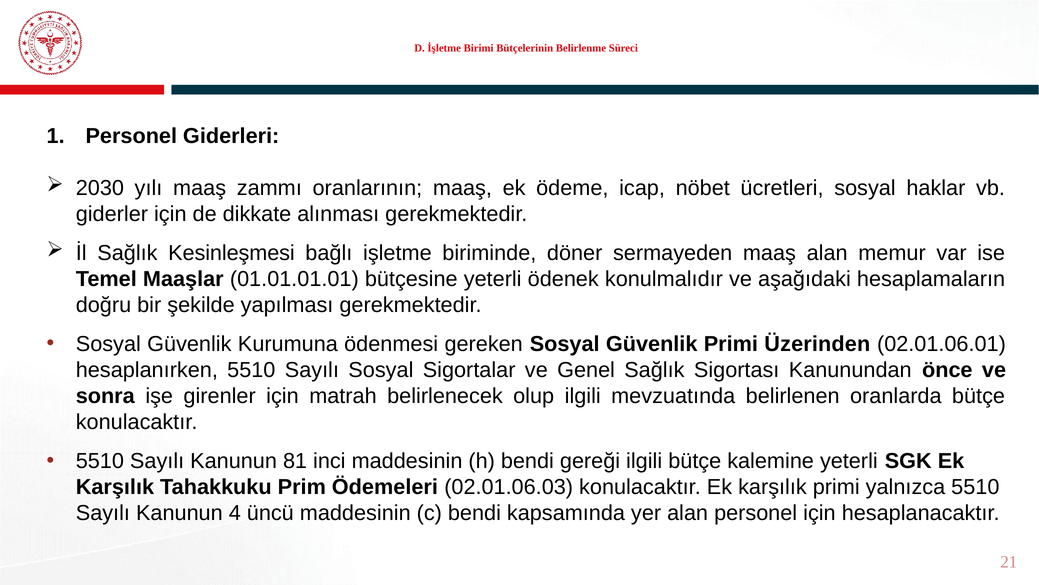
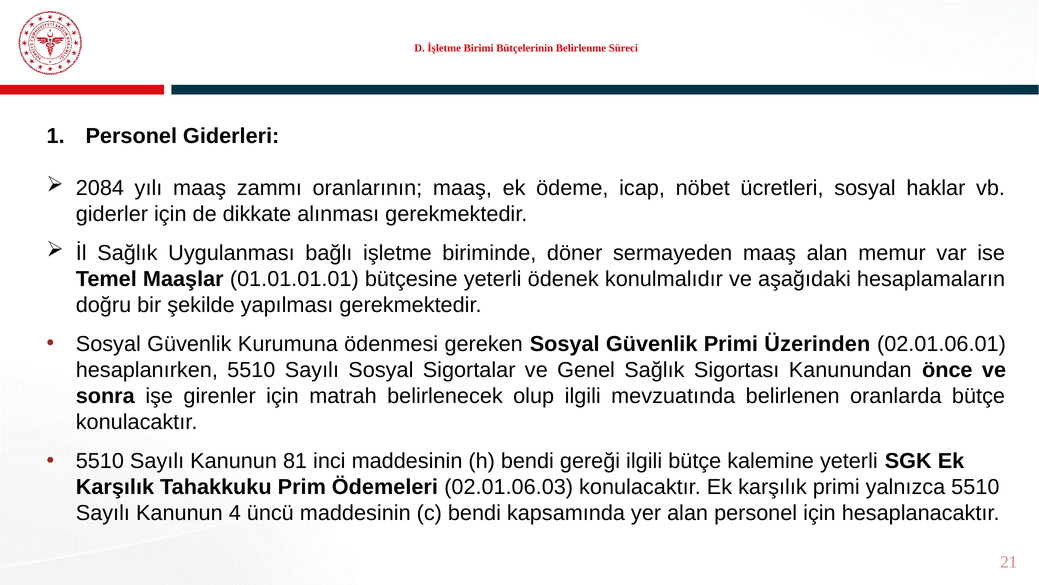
2030: 2030 -> 2084
Kesinleşmesi: Kesinleşmesi -> Uygulanması
